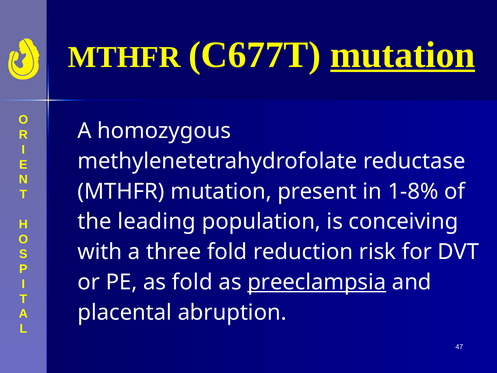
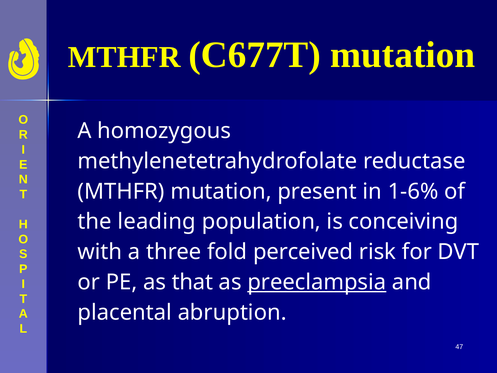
mutation at (403, 55) underline: present -> none
1-8%: 1-8% -> 1-6%
reduction: reduction -> perceived
as fold: fold -> that
